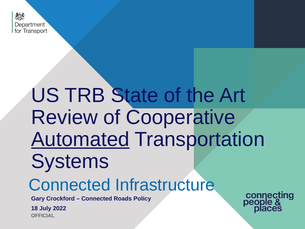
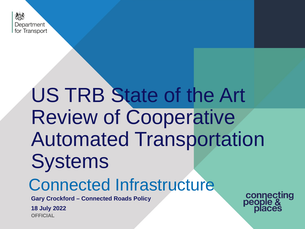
Automated underline: present -> none
